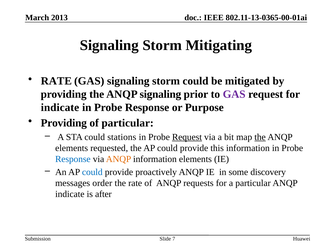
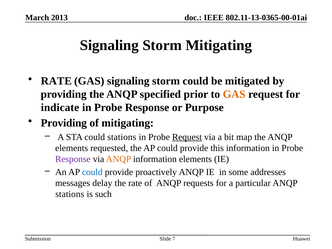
ANQP signaling: signaling -> specified
GAS at (234, 94) colour: purple -> orange
of particular: particular -> mitigating
the at (260, 137) underline: present -> none
Response at (73, 159) colour: blue -> purple
discovery: discovery -> addresses
order: order -> delay
indicate at (70, 194): indicate -> stations
after: after -> such
